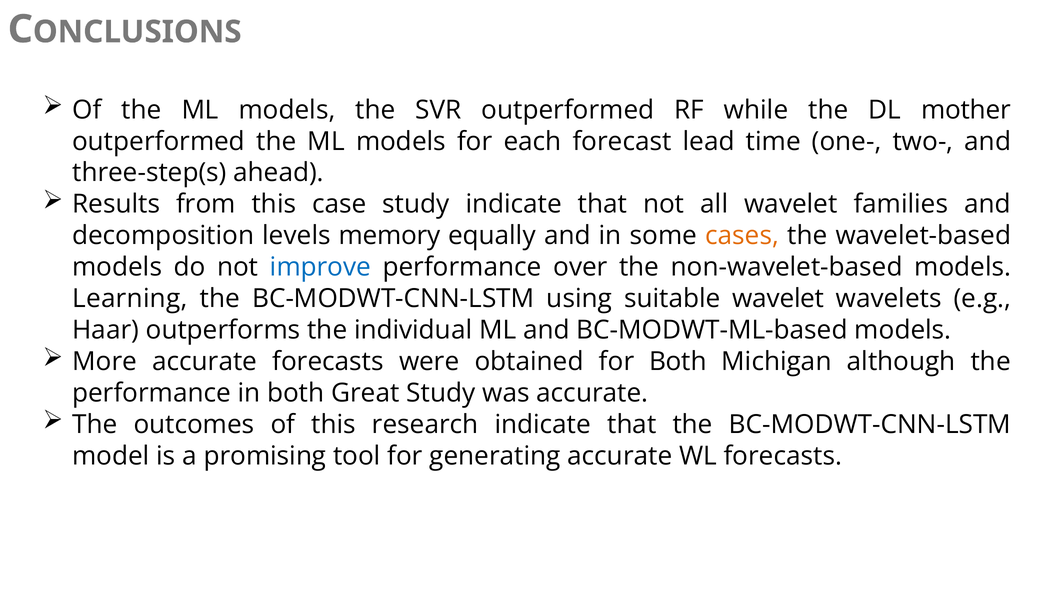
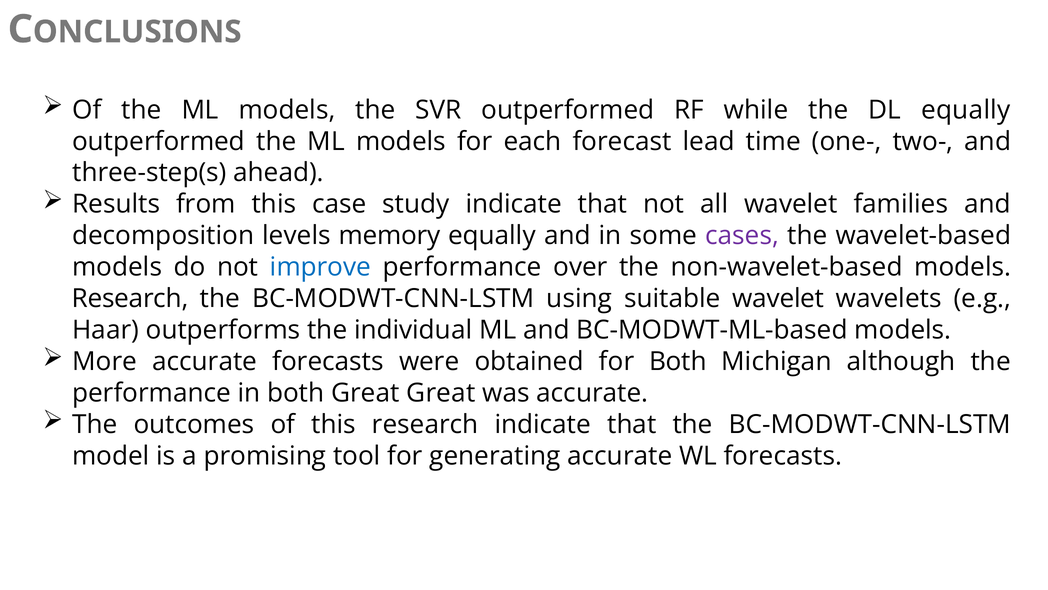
DL mother: mother -> equally
cases colour: orange -> purple
Learning at (130, 298): Learning -> Research
Great Study: Study -> Great
